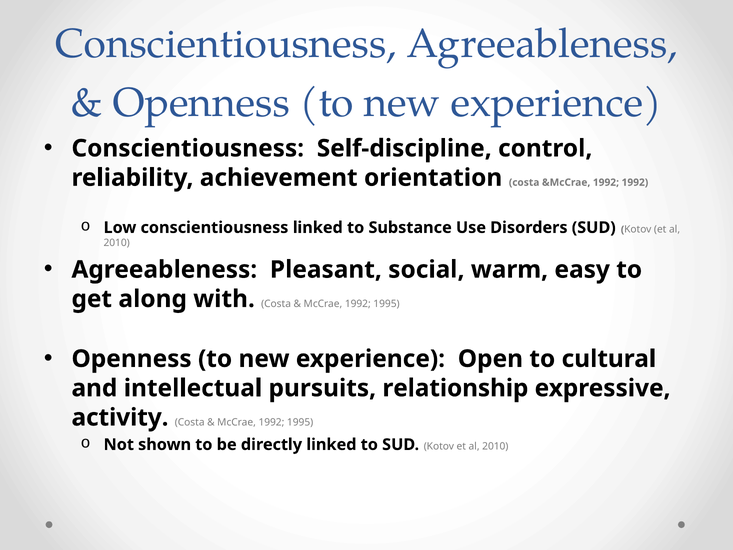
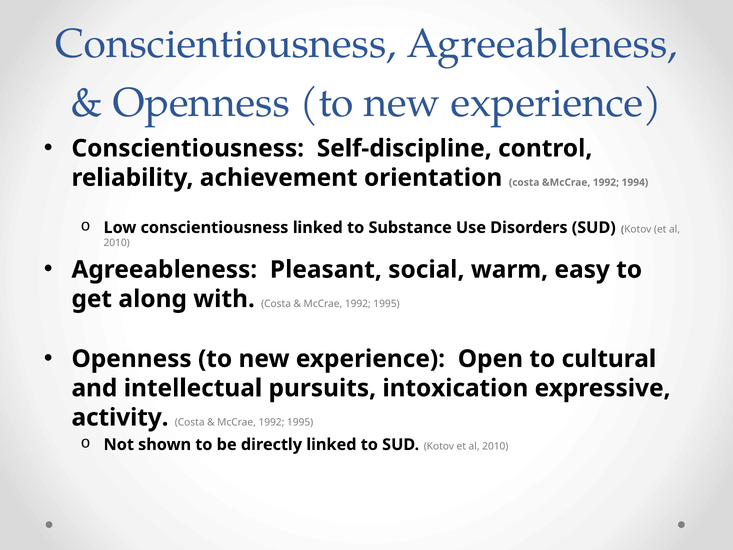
1992 1992: 1992 -> 1994
relationship: relationship -> intoxication
